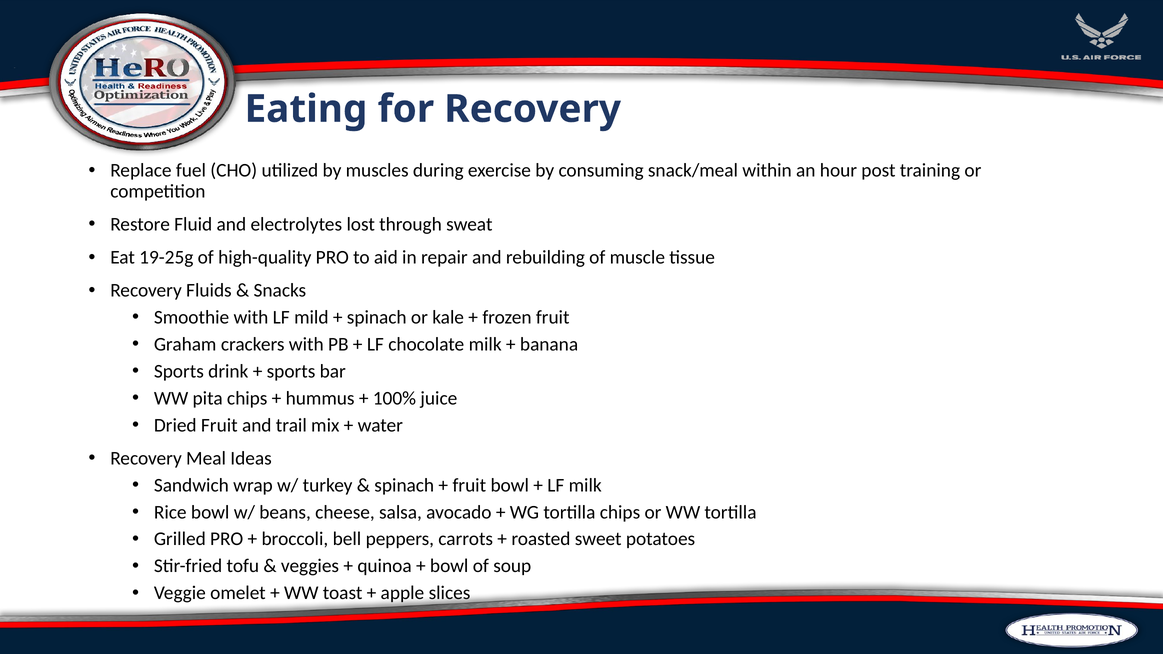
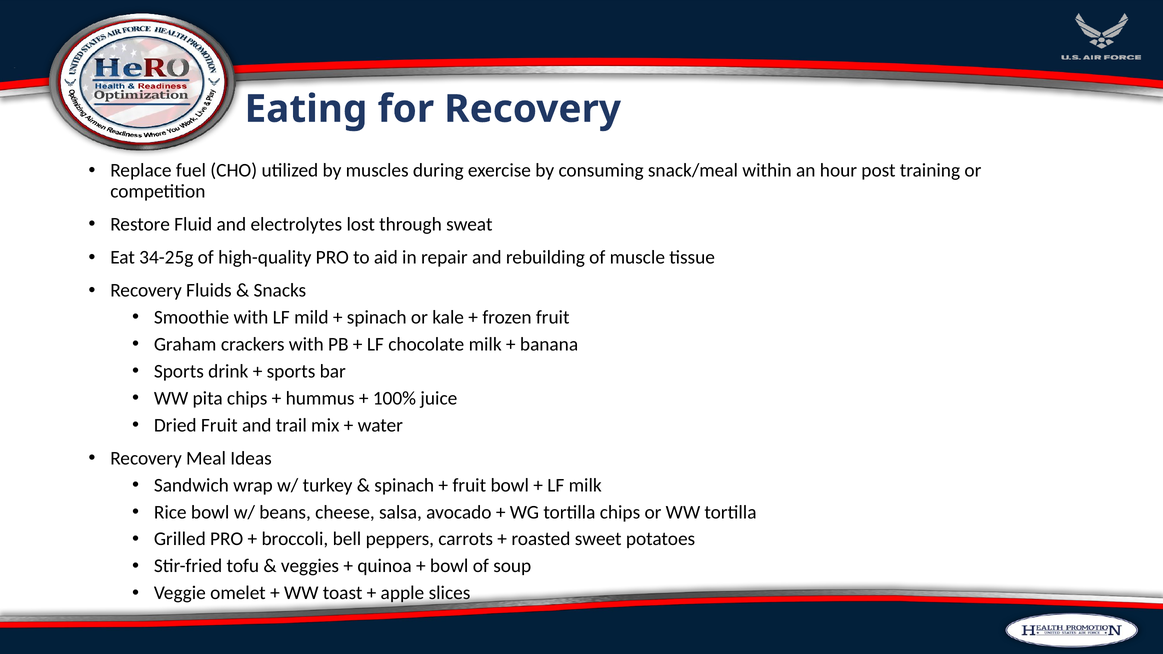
19-25g: 19-25g -> 34-25g
